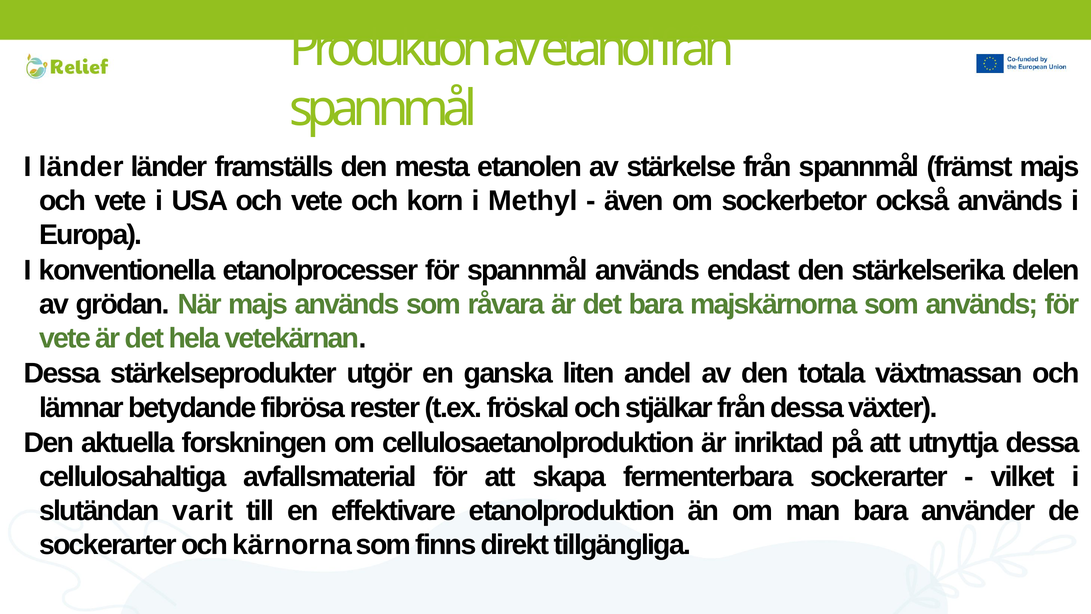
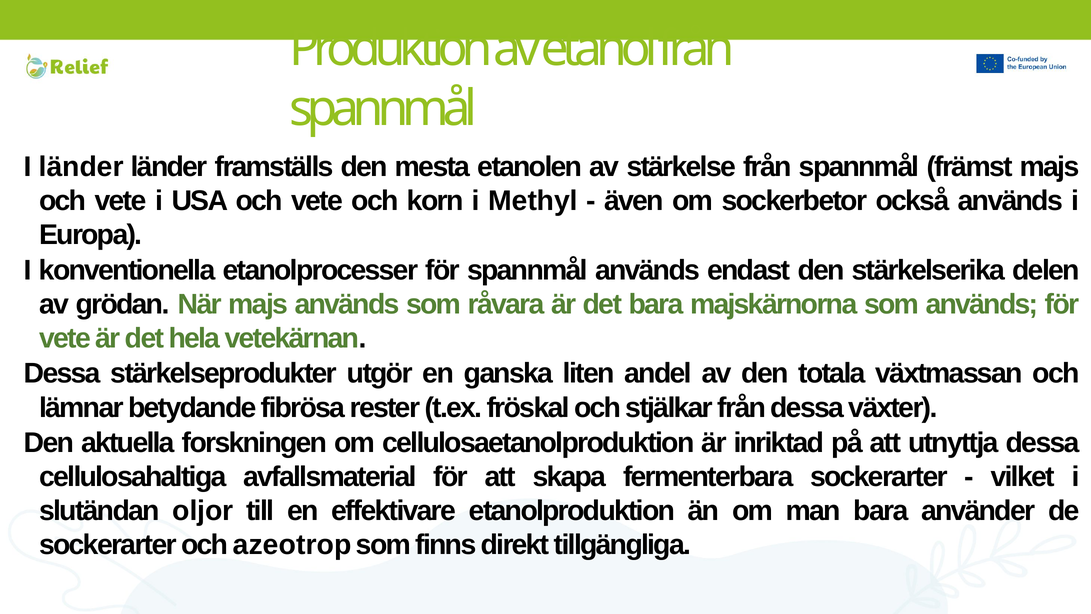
varit: varit -> oljor
kärnorna: kärnorna -> azeotrop
